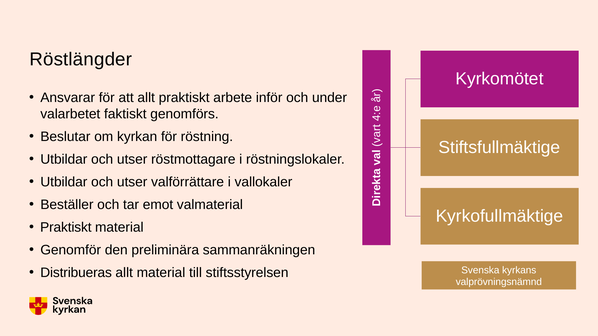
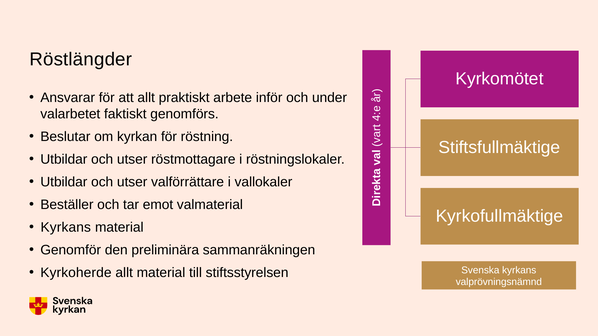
Praktiskt at (66, 228): Praktiskt -> Kyrkans
Distribueras: Distribueras -> Kyrkoherde
